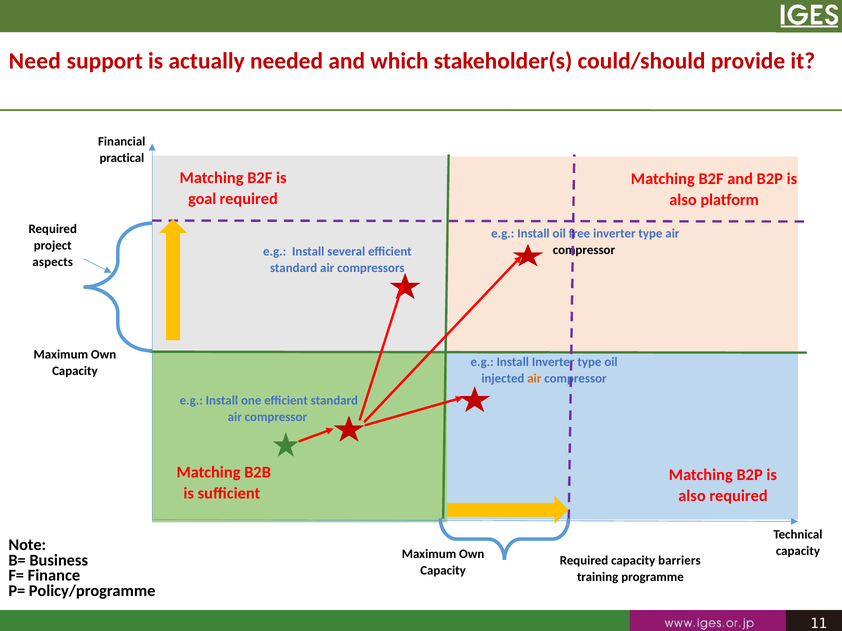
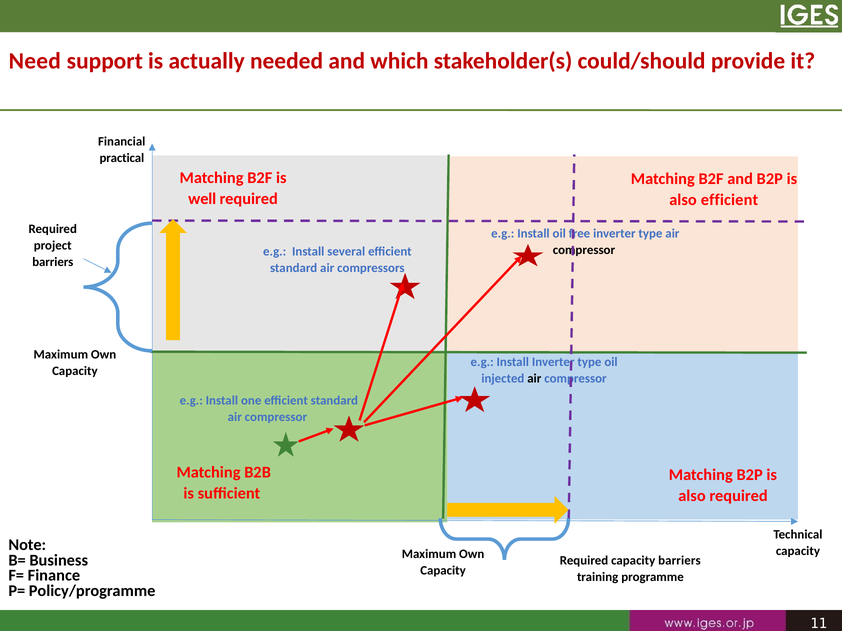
goal: goal -> well
also platform: platform -> efficient
aspects at (53, 262): aspects -> barriers
air at (534, 379) colour: orange -> black
